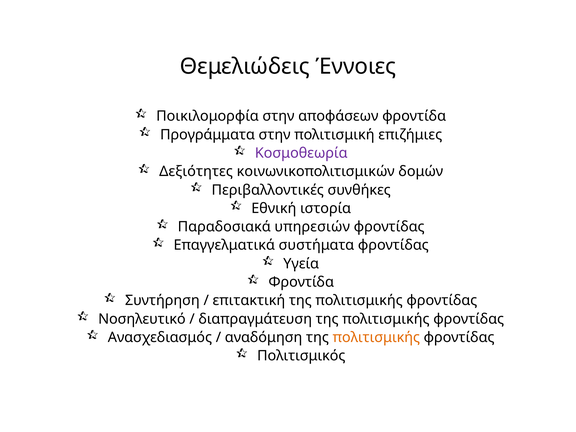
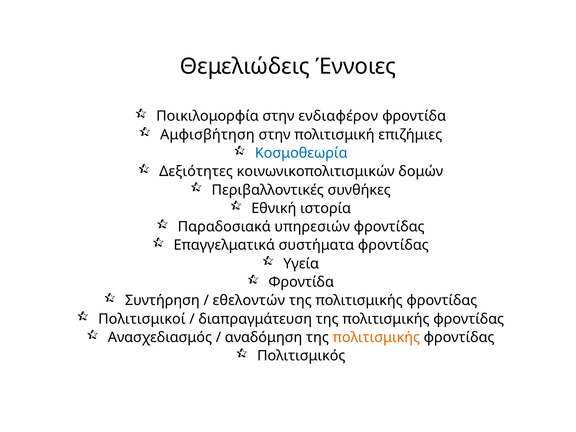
αποφάσεων: αποφάσεων -> ενδιαφέρον
Προγράμματα: Προγράμματα -> Αμφισβήτηση
Κοσμοθεωρία colour: purple -> blue
επιτακτική: επιτακτική -> εθελοντών
Νοσηλευτικό: Νοσηλευτικό -> Πολιτισμικοί
